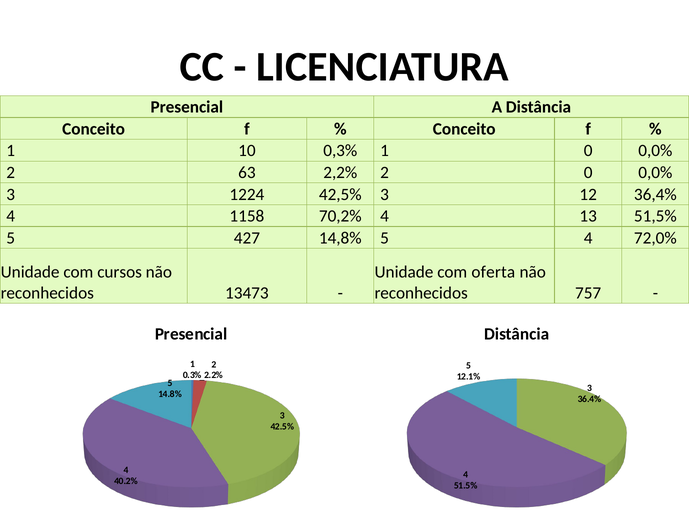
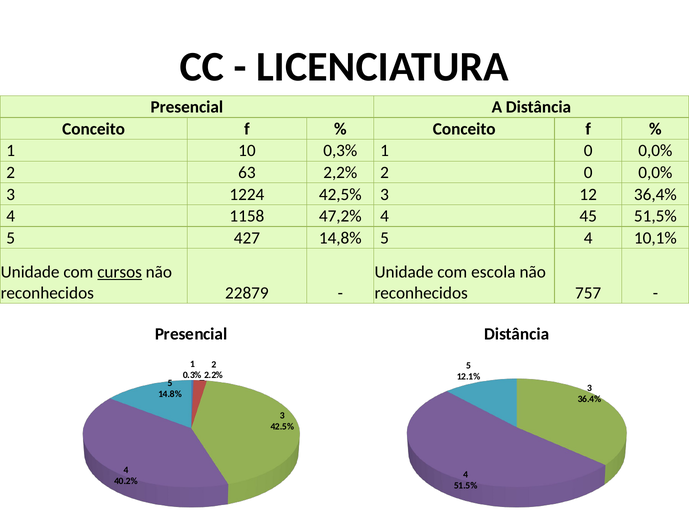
70,2%: 70,2% -> 47,2%
13: 13 -> 45
72,0%: 72,0% -> 10,1%
cursos underline: none -> present
oferta: oferta -> escola
13473: 13473 -> 22879
